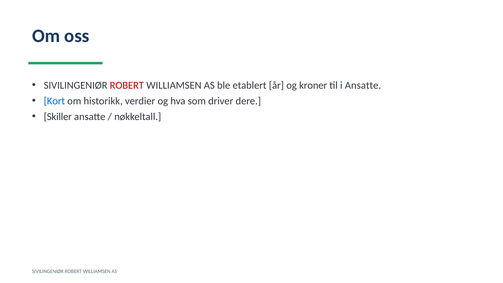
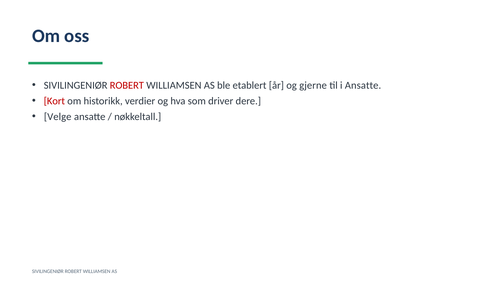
kroner: kroner -> gjerne
Kort colour: blue -> red
Skiller: Skiller -> Velge
